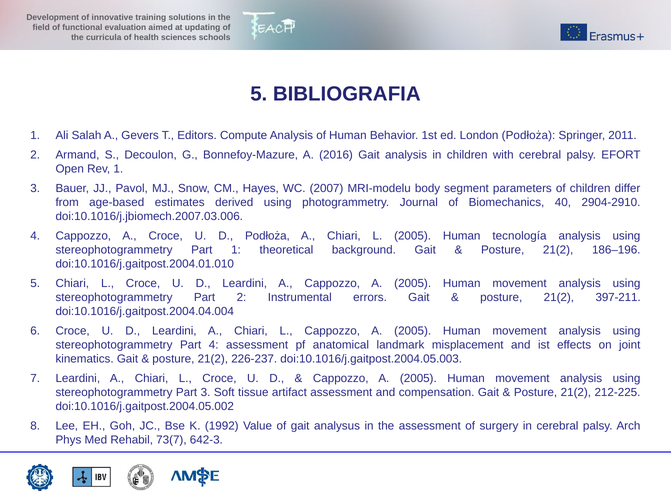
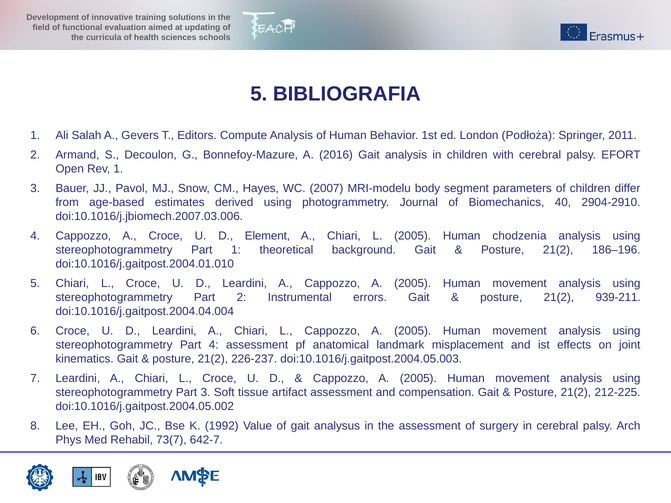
D Podłoża: Podłoża -> Element
tecnología: tecnología -> chodzenia
397-211: 397-211 -> 939-211
642-3: 642-3 -> 642-7
